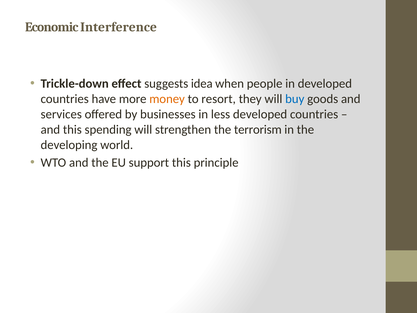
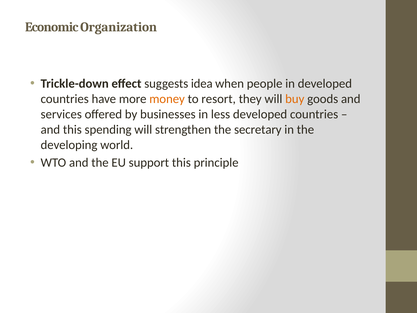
Interference: Interference -> Organization
buy colour: blue -> orange
terrorism: terrorism -> secretary
